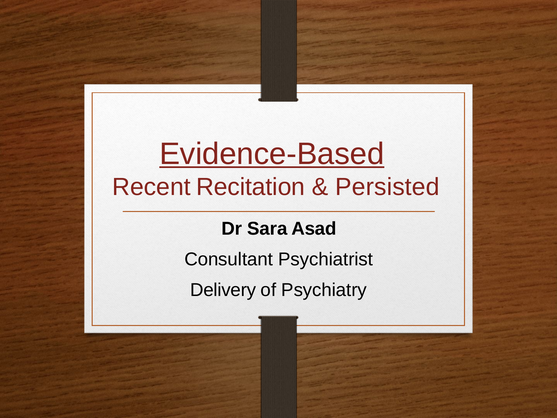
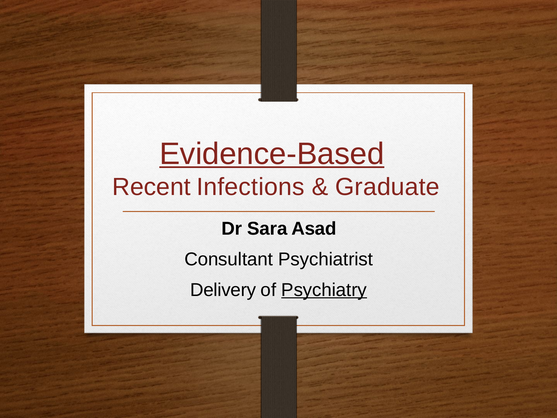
Recitation: Recitation -> Infections
Persisted: Persisted -> Graduate
Psychiatry underline: none -> present
